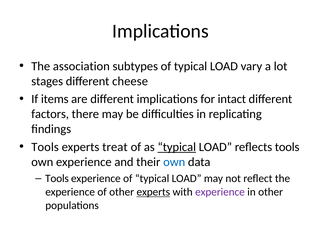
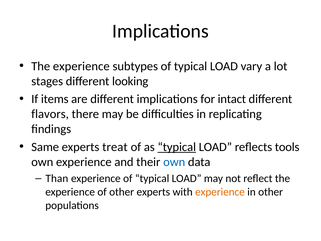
association at (81, 66): association -> experience
cheese: cheese -> looking
factors: factors -> flavors
Tools at (45, 147): Tools -> Same
Tools at (57, 178): Tools -> Than
experts at (153, 192) underline: present -> none
experience at (220, 192) colour: purple -> orange
